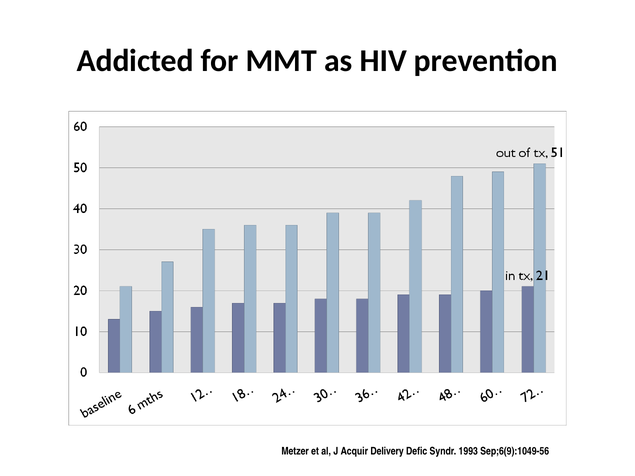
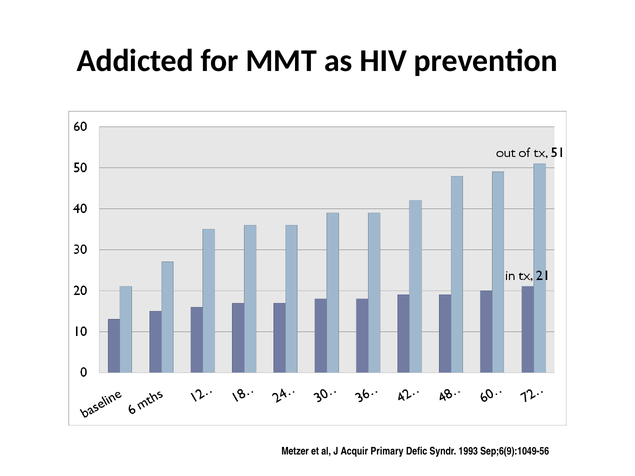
Delivery: Delivery -> Primary
